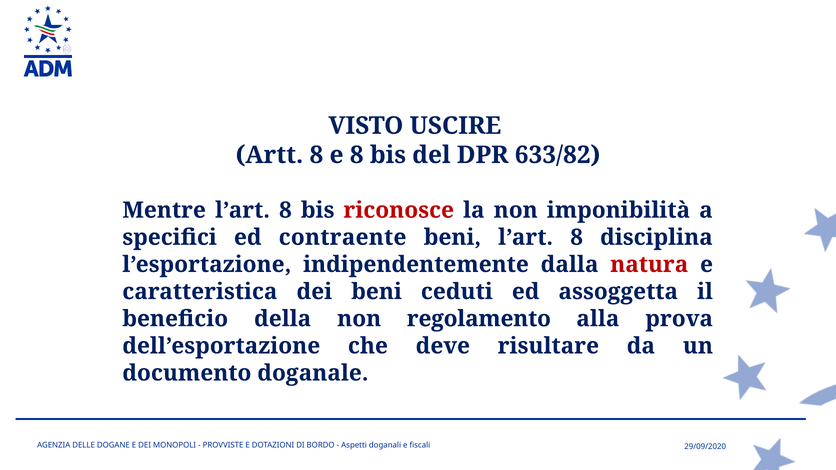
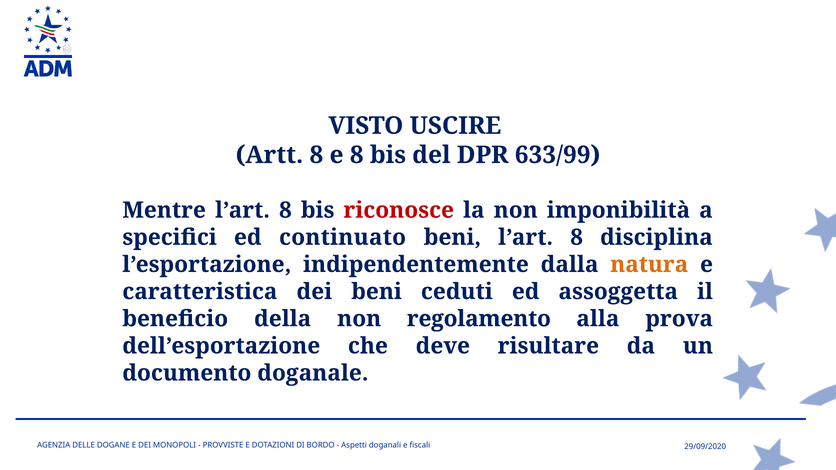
633/82: 633/82 -> 633/99
contraente: contraente -> continuato
natura colour: red -> orange
